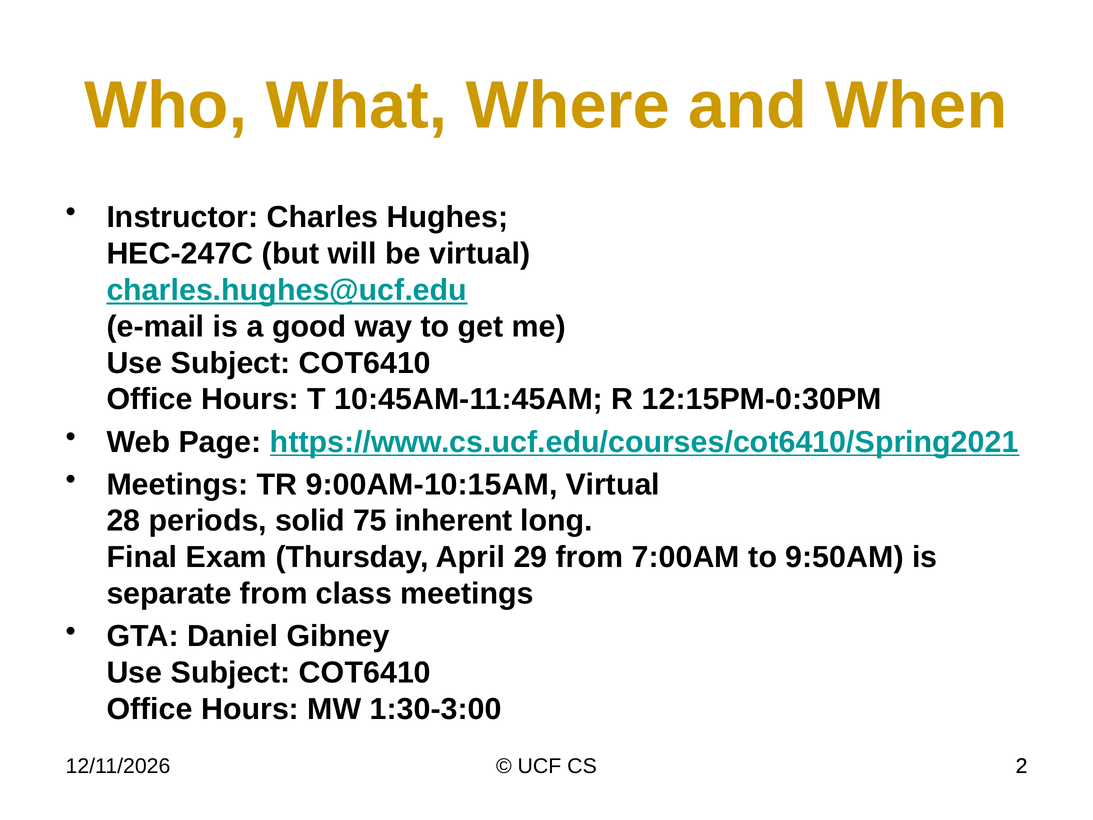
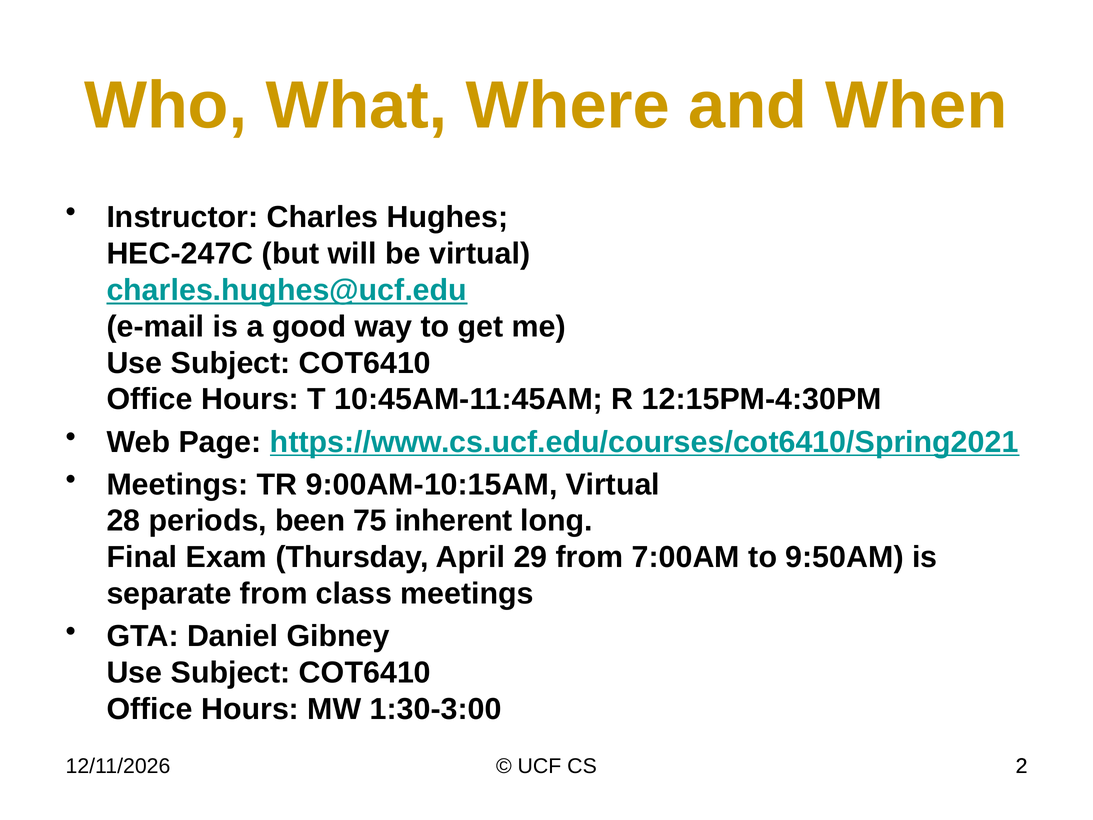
12:15PM-0:30PM: 12:15PM-0:30PM -> 12:15PM-4:30PM
solid: solid -> been
